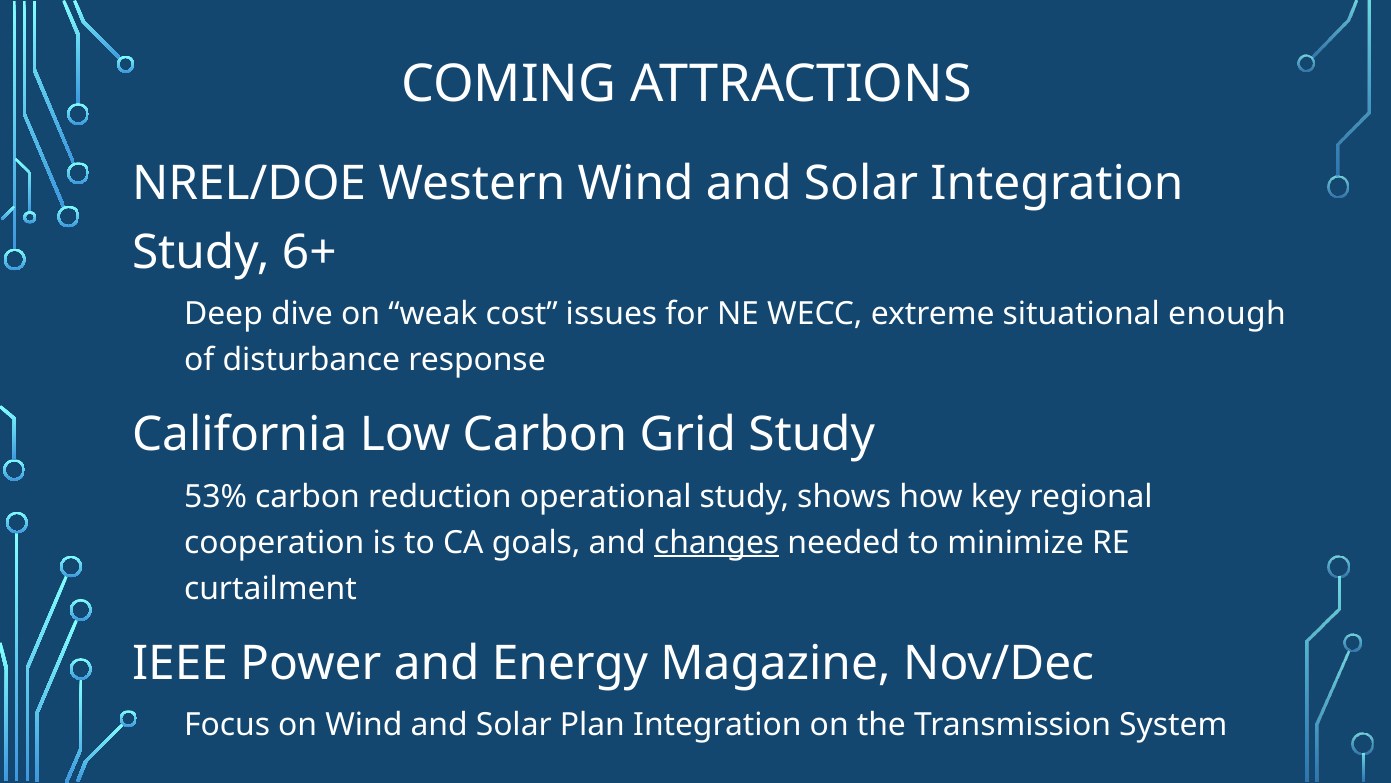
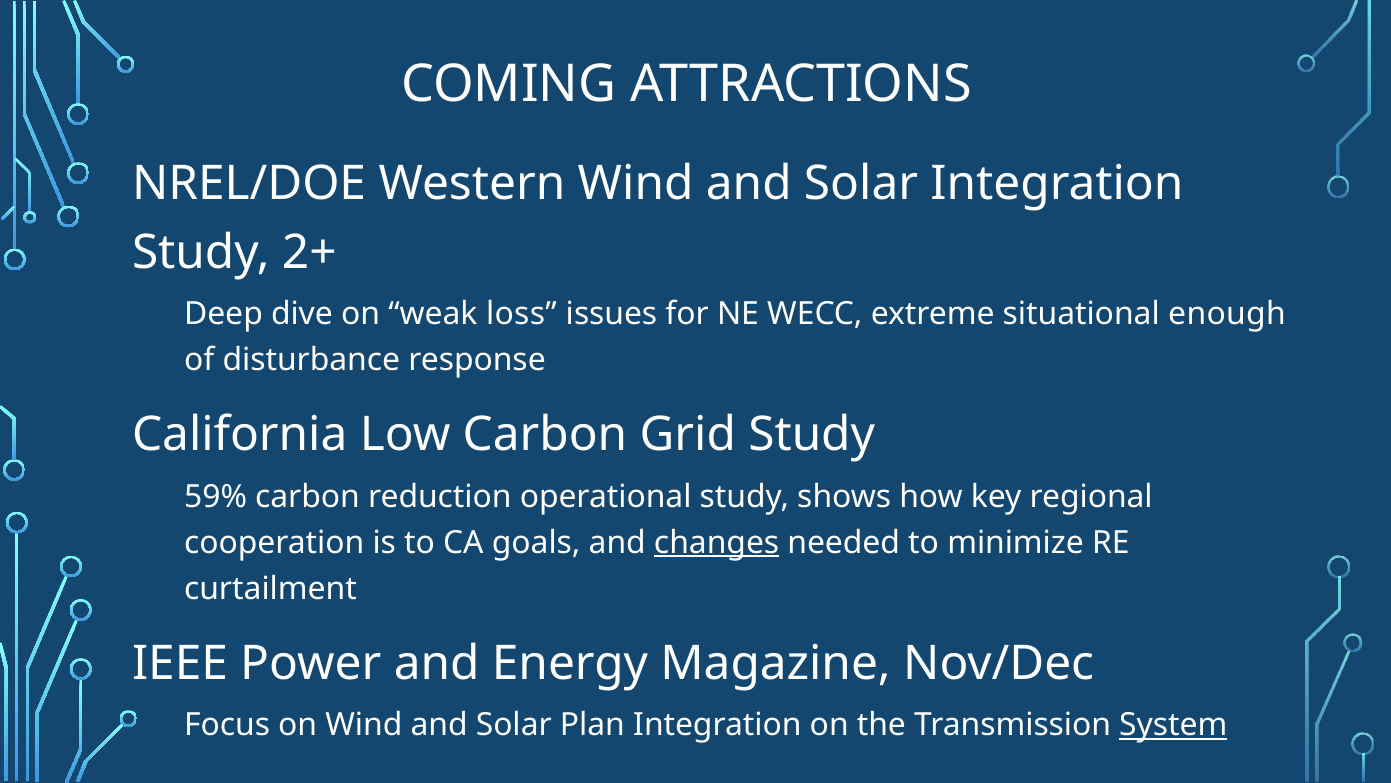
6+: 6+ -> 2+
cost: cost -> loss
53%: 53% -> 59%
System underline: none -> present
